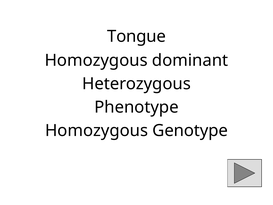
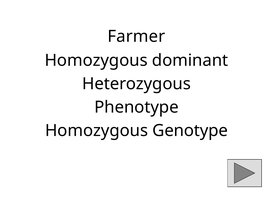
Tongue: Tongue -> Farmer
